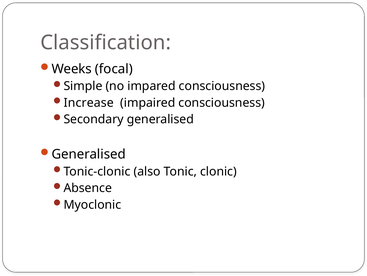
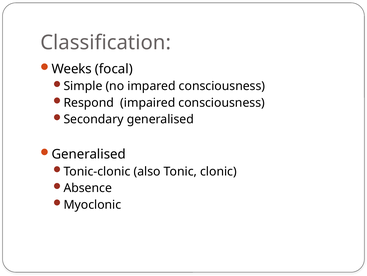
Increase: Increase -> Respond
